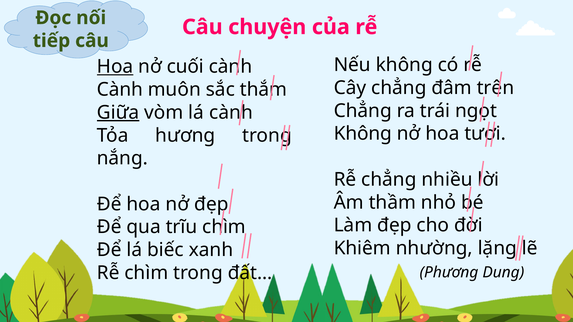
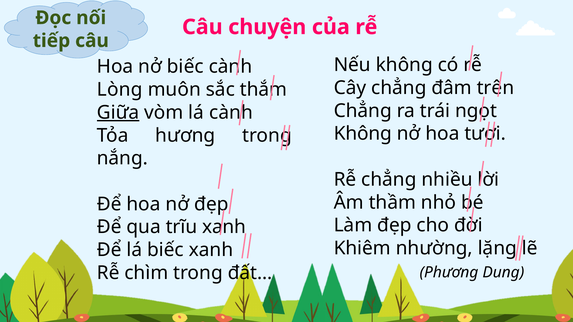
Hoa at (115, 67) underline: present -> none
nở cuối: cuối -> biếc
Cành at (120, 90): Cành -> Lòng
trĩu chìm: chìm -> xanh
